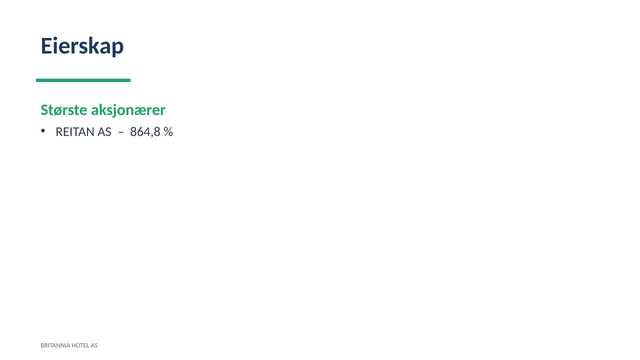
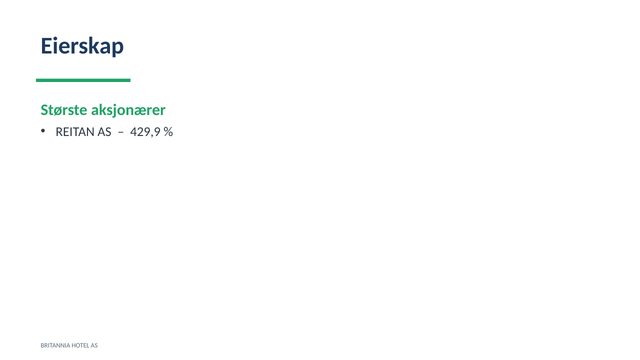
864,8: 864,8 -> 429,9
